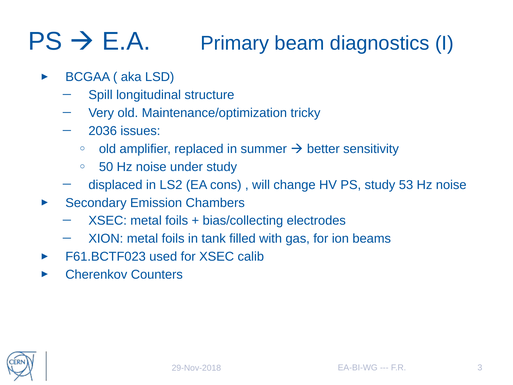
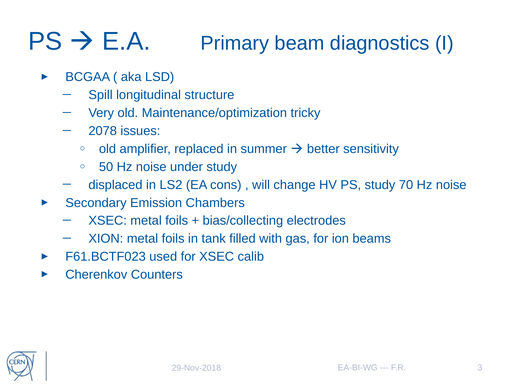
2036: 2036 -> 2078
53: 53 -> 70
